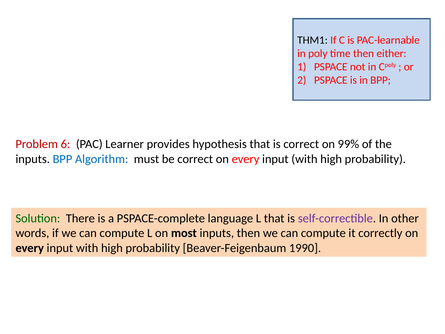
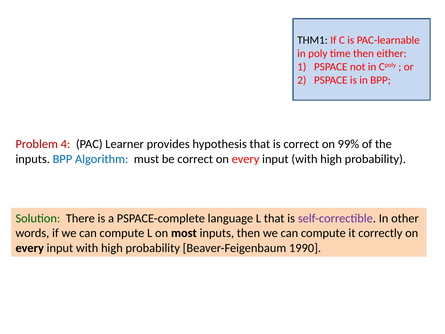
6: 6 -> 4
